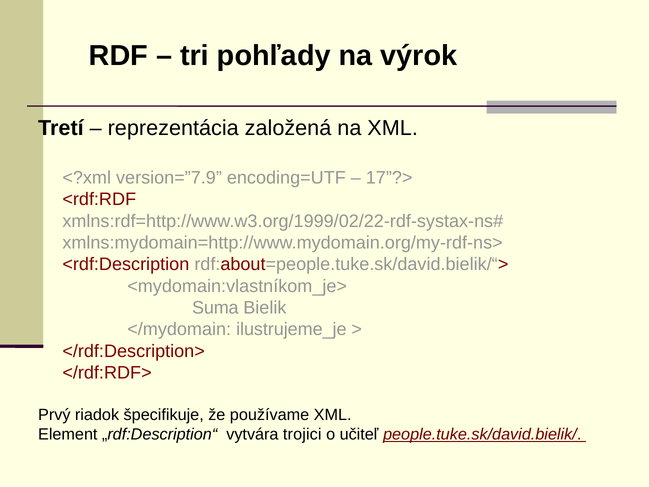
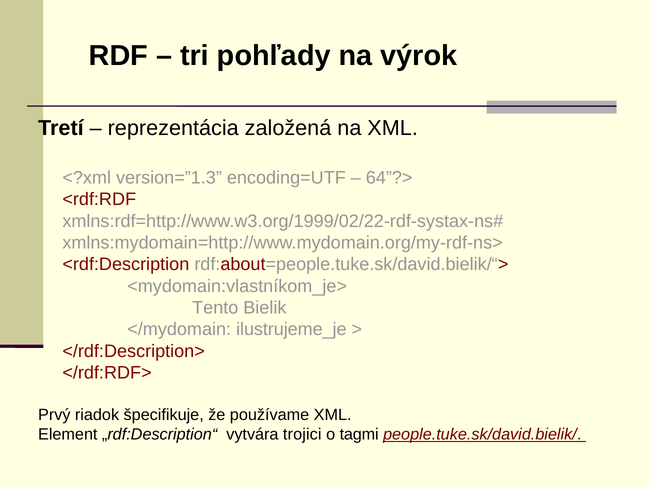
version=”7.9: version=”7.9 -> version=”1.3
17”?>: 17”?> -> 64”?>
Suma: Suma -> Tento
učiteľ: učiteľ -> tagmi
